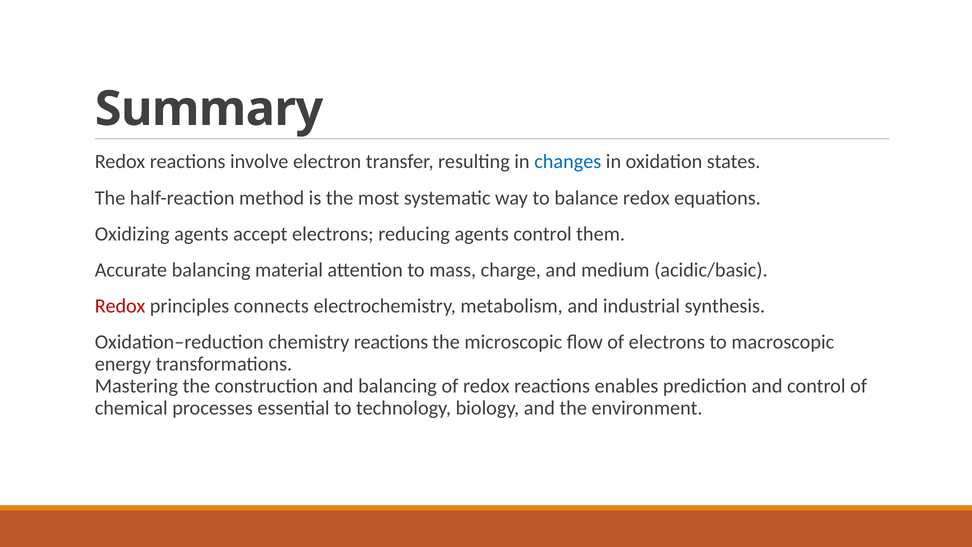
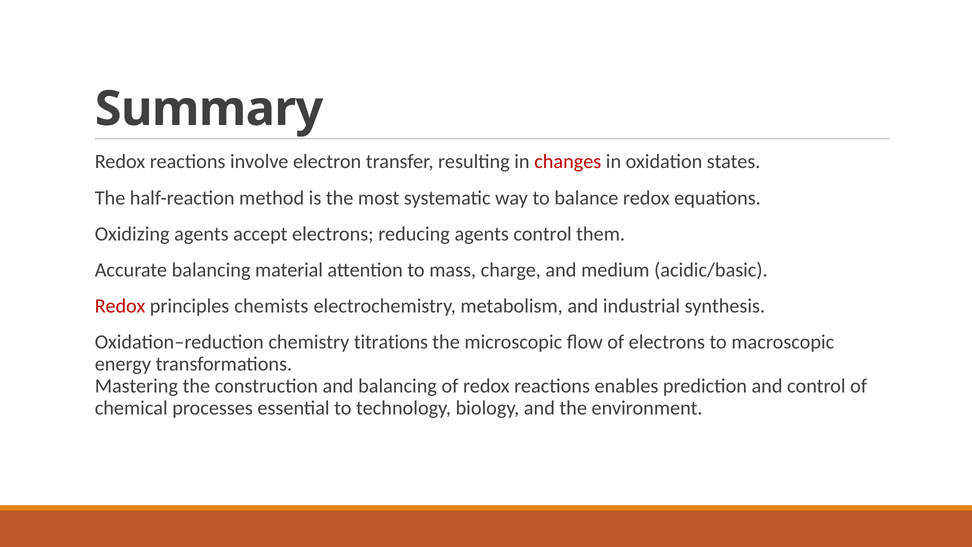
changes colour: blue -> red
connects: connects -> chemists
chemistry reactions: reactions -> titrations
